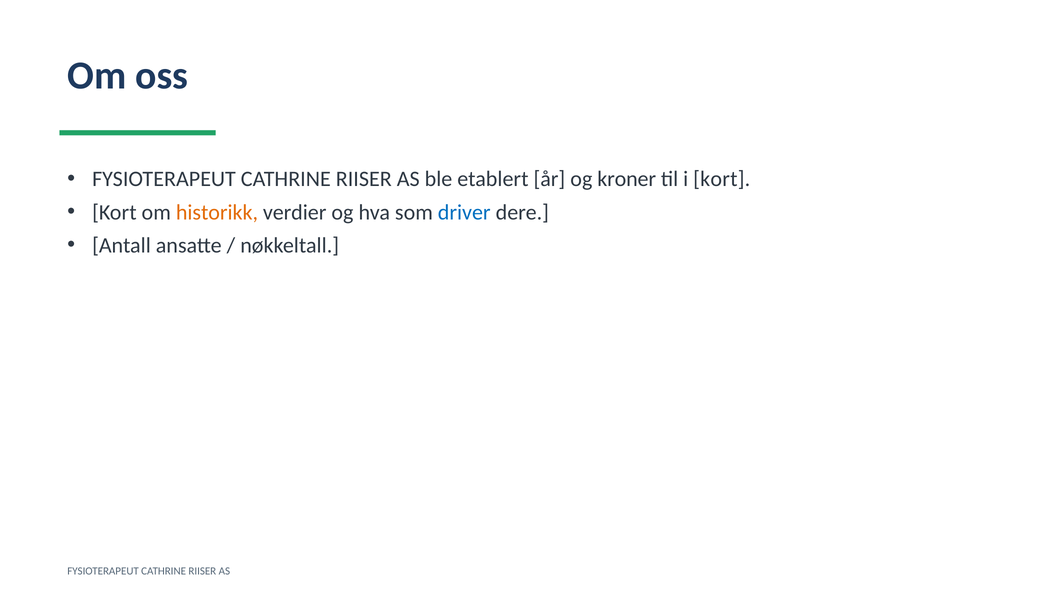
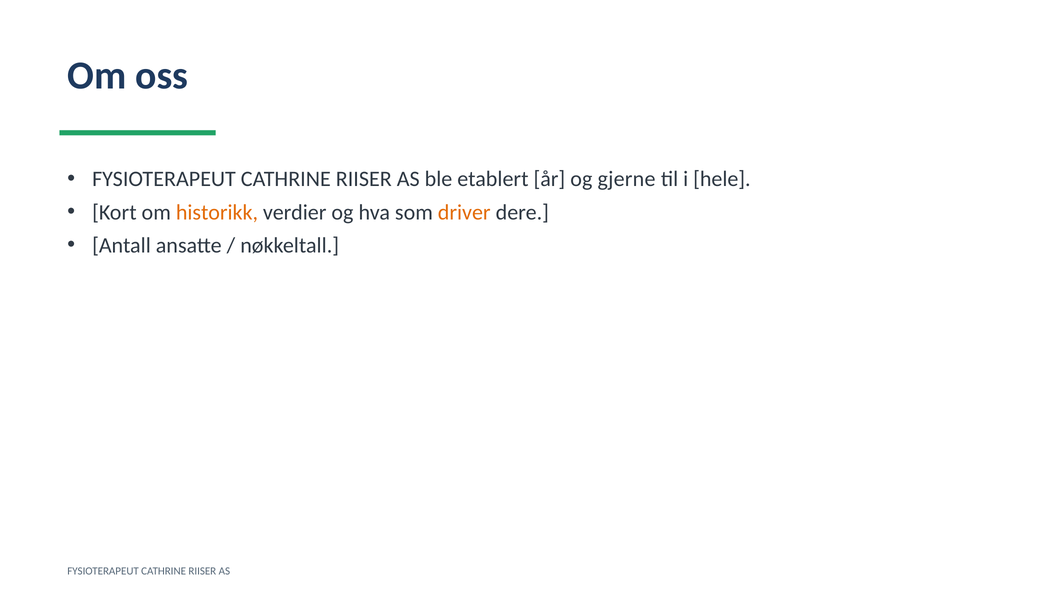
kroner: kroner -> gjerne
i kort: kort -> hele
driver colour: blue -> orange
